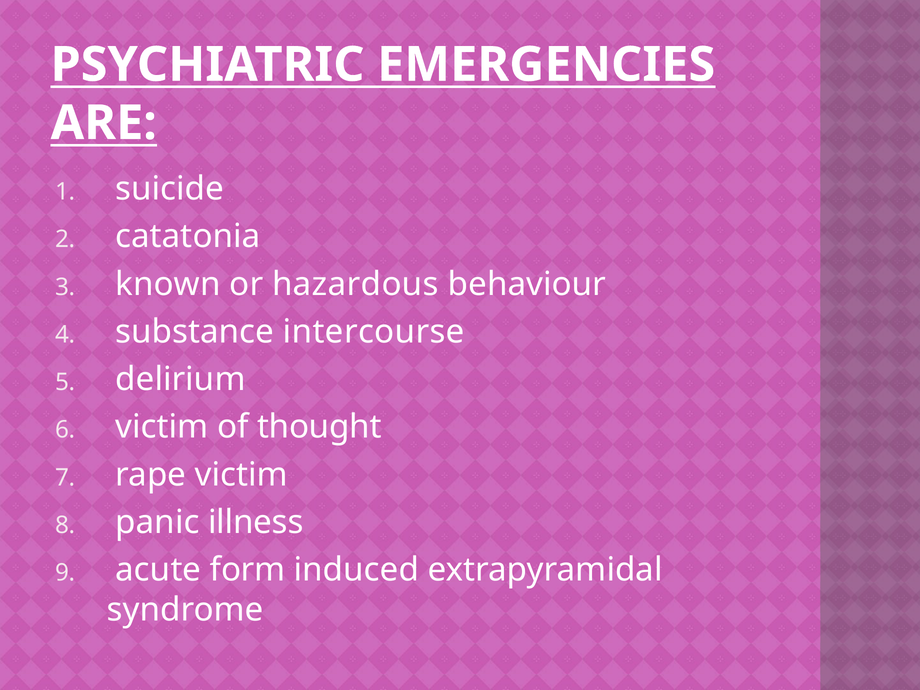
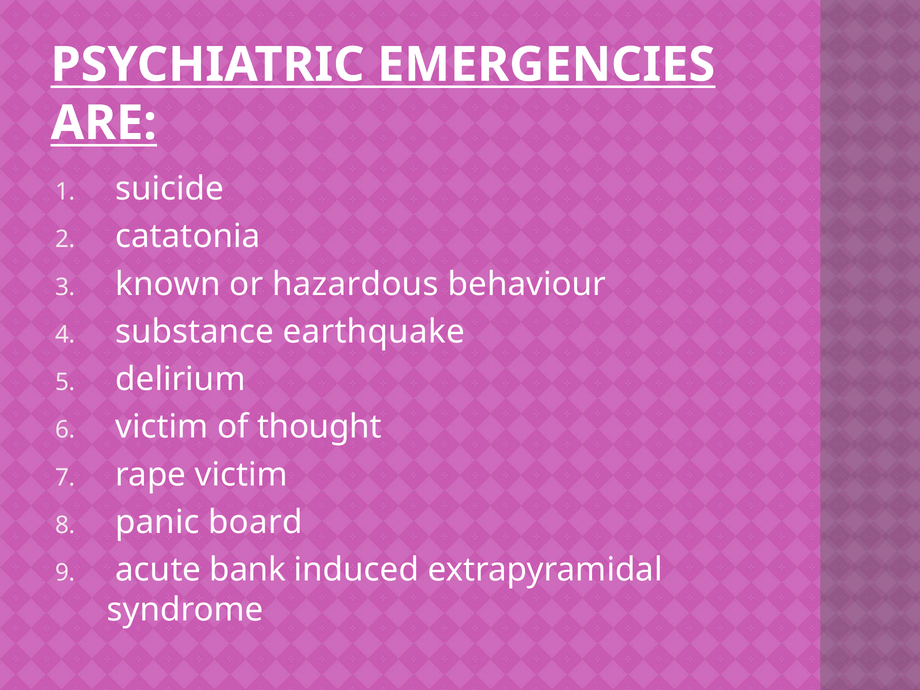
intercourse: intercourse -> earthquake
illness: illness -> board
form: form -> bank
